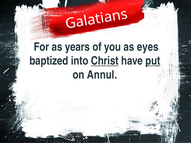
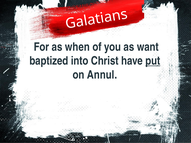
years: years -> when
eyes: eyes -> want
Christ underline: present -> none
